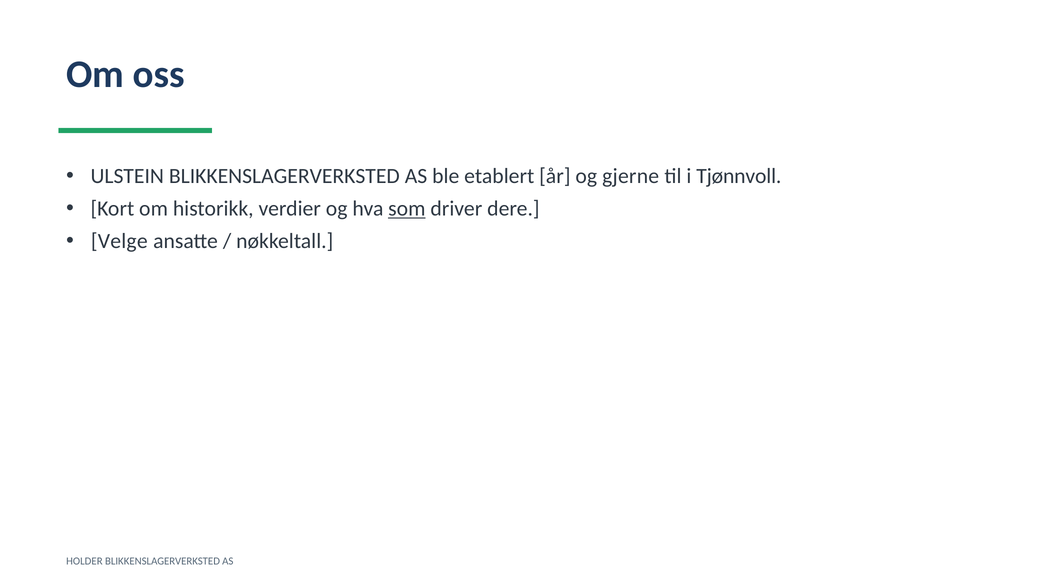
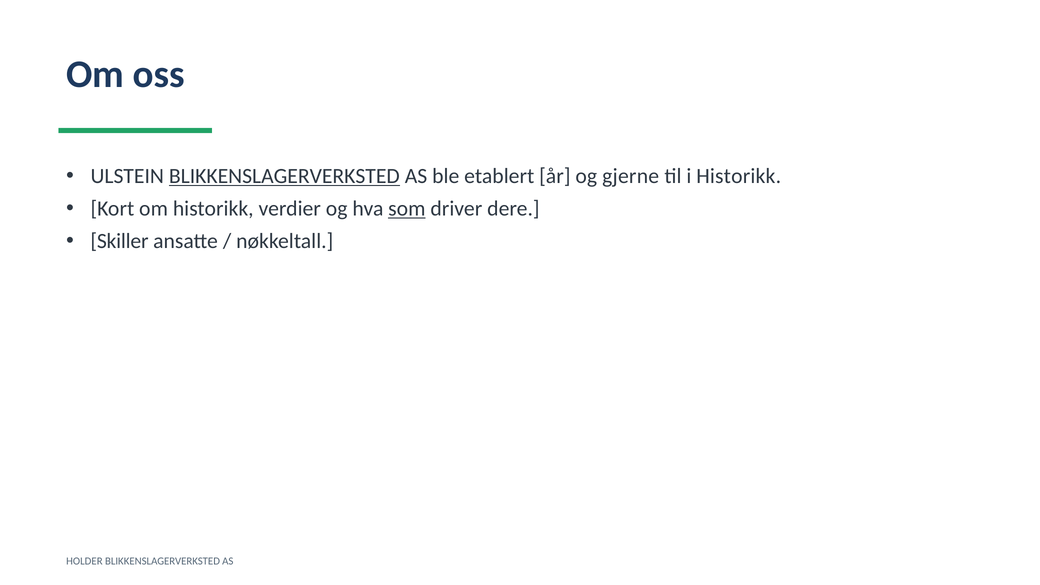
BLIKKENSLAGERVERKSTED at (284, 176) underline: none -> present
i Tjønnvoll: Tjønnvoll -> Historikk
Velge: Velge -> Skiller
